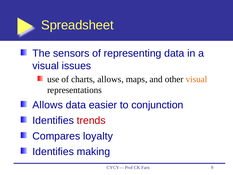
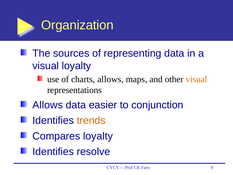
Spreadsheet: Spreadsheet -> Organization
sensors: sensors -> sources
visual issues: issues -> loyalty
trends colour: red -> orange
making: making -> resolve
